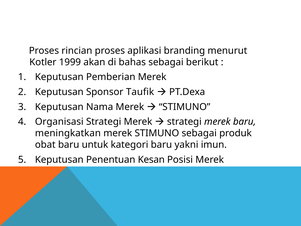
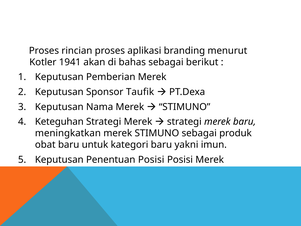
1999: 1999 -> 1941
Organisasi: Organisasi -> Keteguhan
Penentuan Kesan: Kesan -> Posisi
